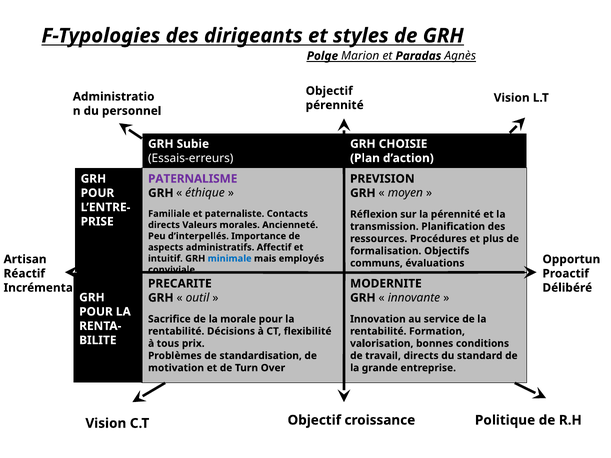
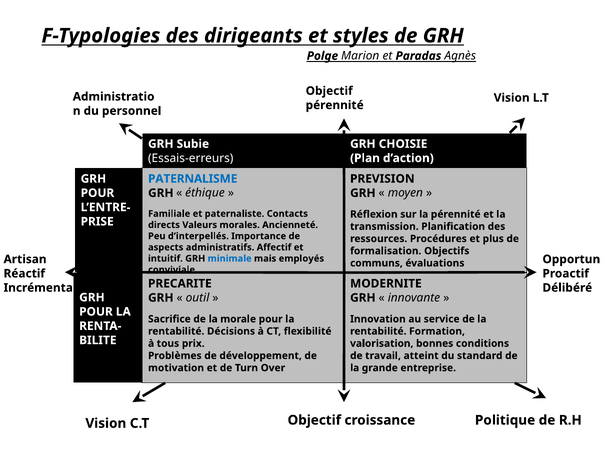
PATERNALISME colour: purple -> blue
standardisation: standardisation -> développement
travail directs: directs -> atteint
